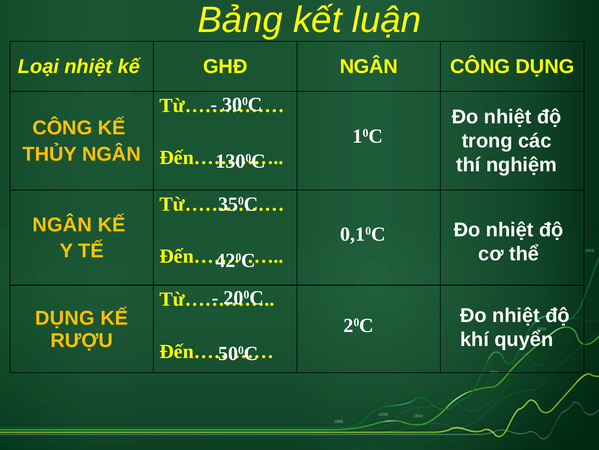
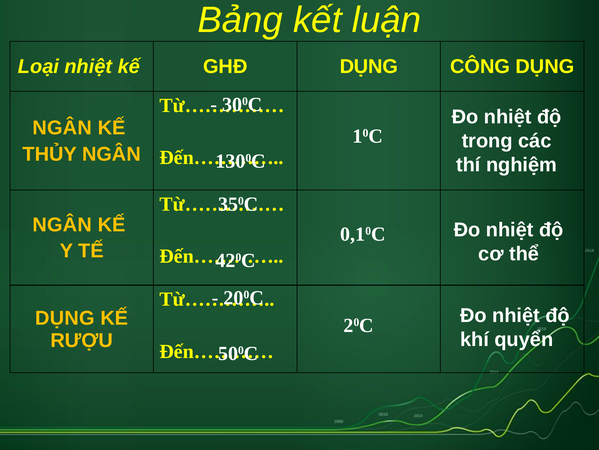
GHĐ NGÂN: NGÂN -> DỤNG
CÔNG at (62, 128): CÔNG -> NGÂN
